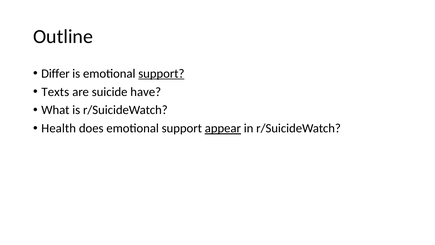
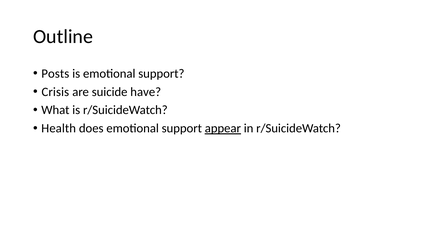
Differ: Differ -> Posts
support at (161, 74) underline: present -> none
Texts: Texts -> Crisis
